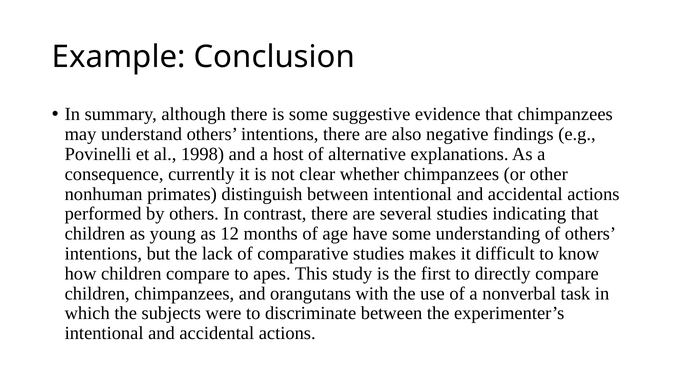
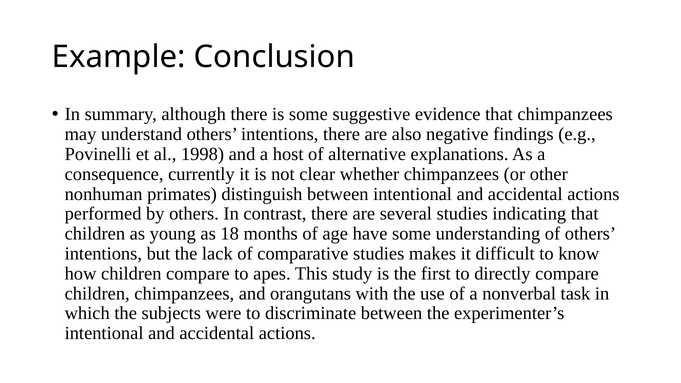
12: 12 -> 18
